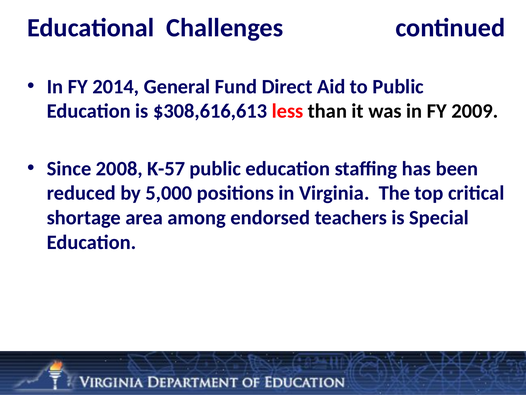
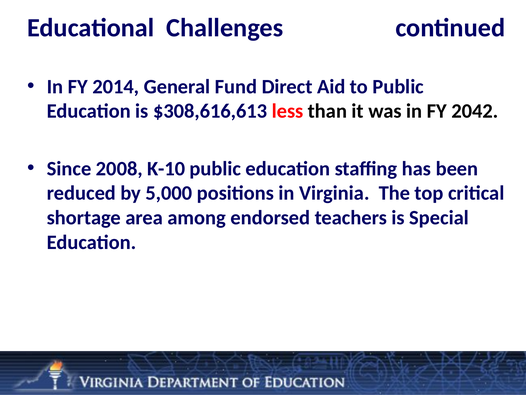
2009: 2009 -> 2042
K-57: K-57 -> K-10
